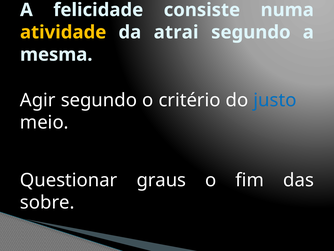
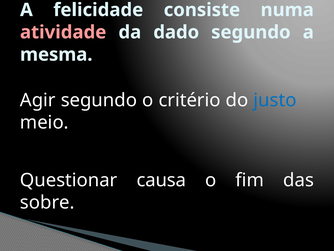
atividade colour: yellow -> pink
atrai: atrai -> dado
graus: graus -> causa
